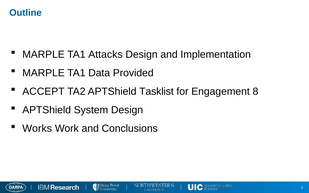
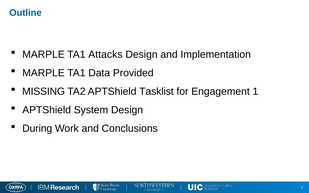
ACCEPT: ACCEPT -> MISSING
8: 8 -> 1
Works: Works -> During
